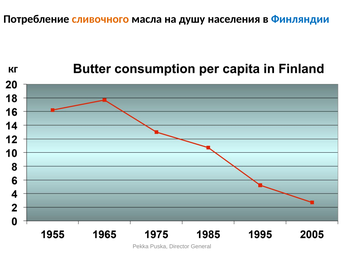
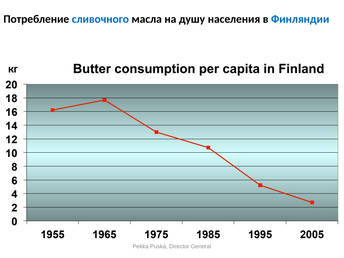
сливочного colour: orange -> blue
